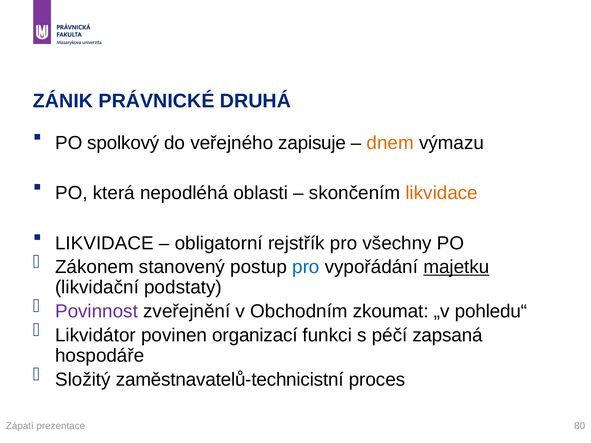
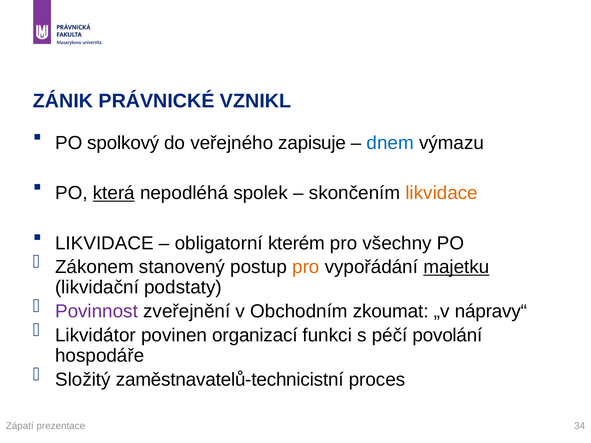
DRUHÁ: DRUHÁ -> VZNIKL
dnem colour: orange -> blue
která underline: none -> present
oblasti: oblasti -> spolek
rejstřík: rejstřík -> kterém
pro at (306, 267) colour: blue -> orange
pohledu“: pohledu“ -> nápravy“
zapsaná: zapsaná -> povolání
80: 80 -> 34
